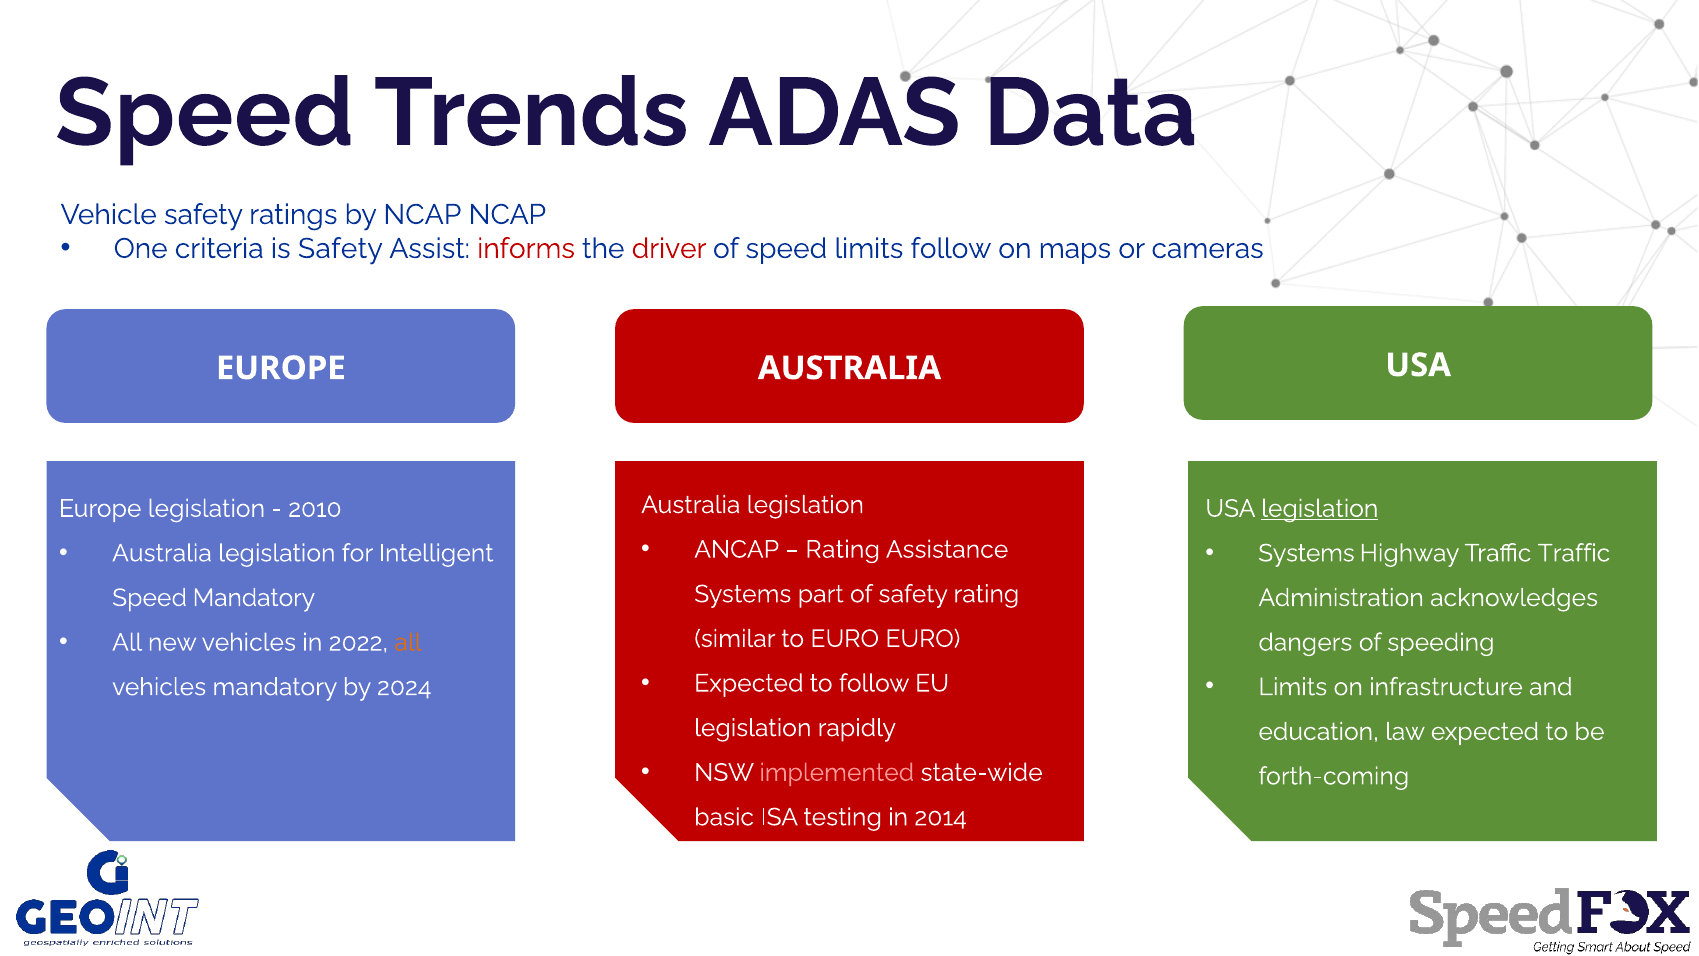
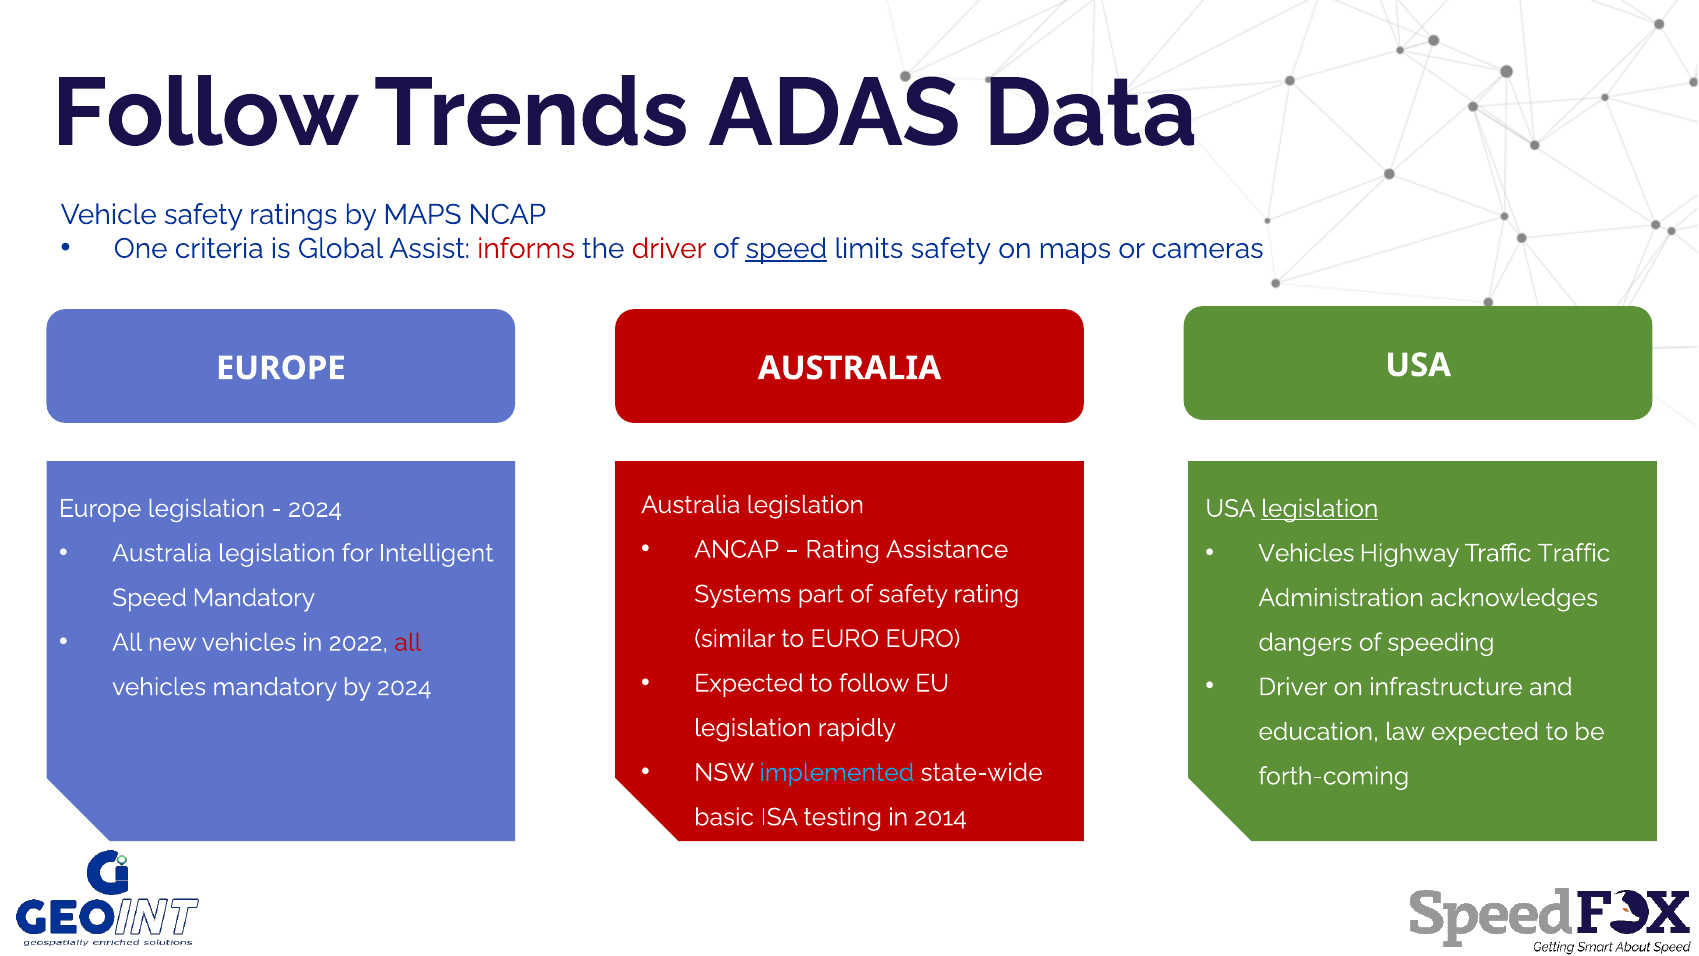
Speed at (205, 113): Speed -> Follow
by NCAP: NCAP -> MAPS
is Safety: Safety -> Global
speed at (786, 249) underline: none -> present
limits follow: follow -> safety
2010 at (315, 509): 2010 -> 2024
Systems at (1306, 553): Systems -> Vehicles
all at (408, 642) colour: orange -> red
Limits at (1293, 687): Limits -> Driver
implemented colour: pink -> light blue
